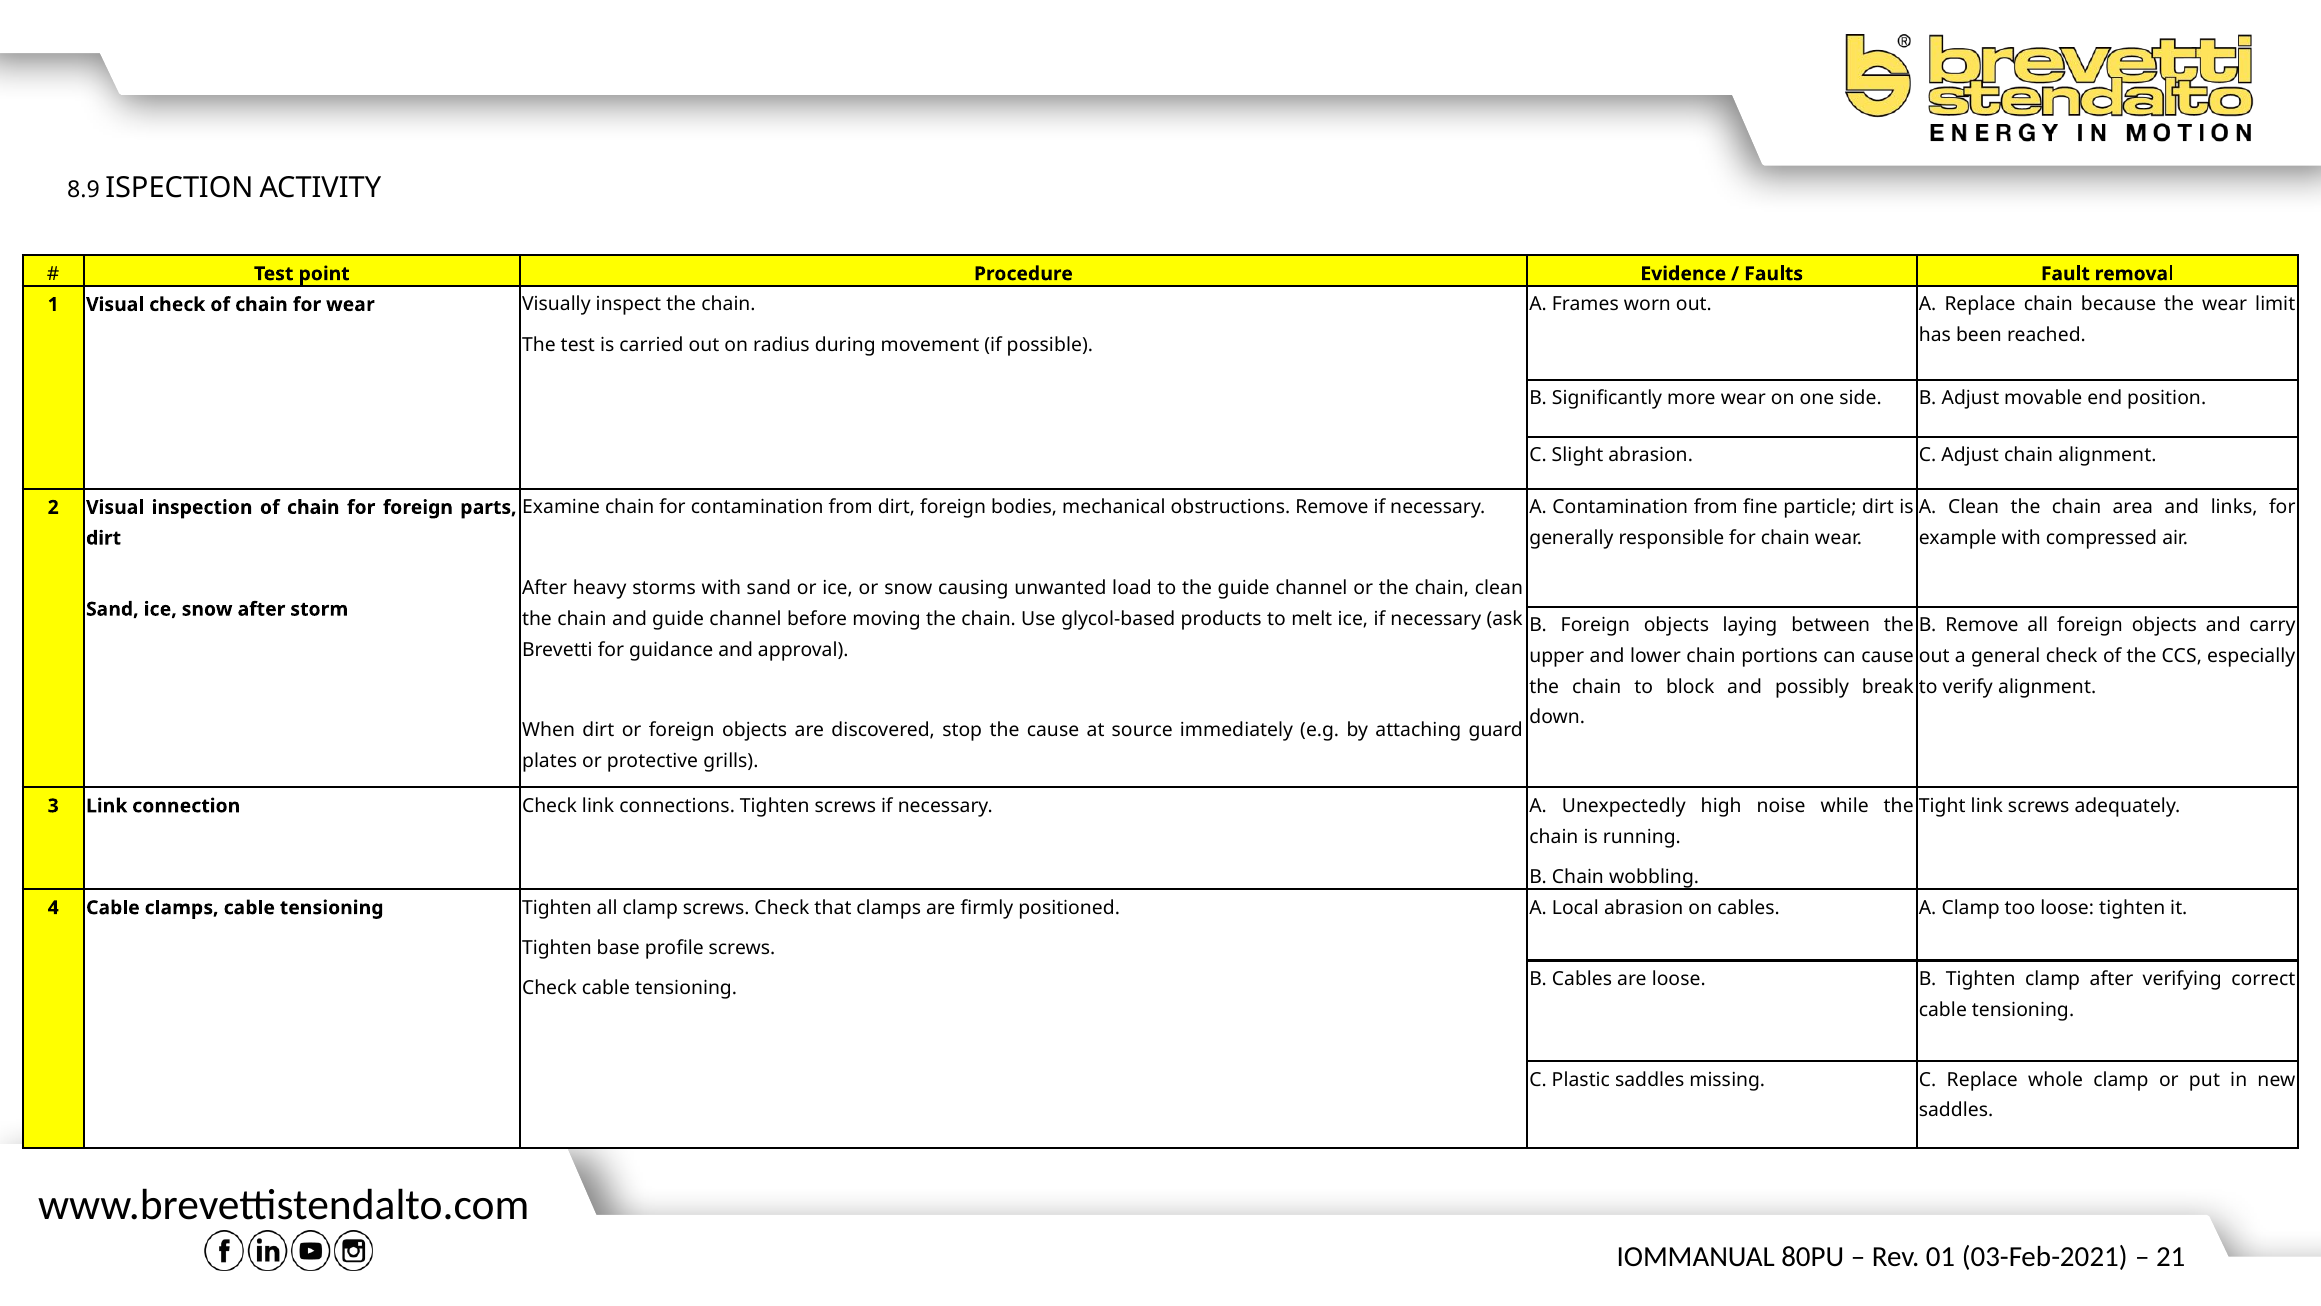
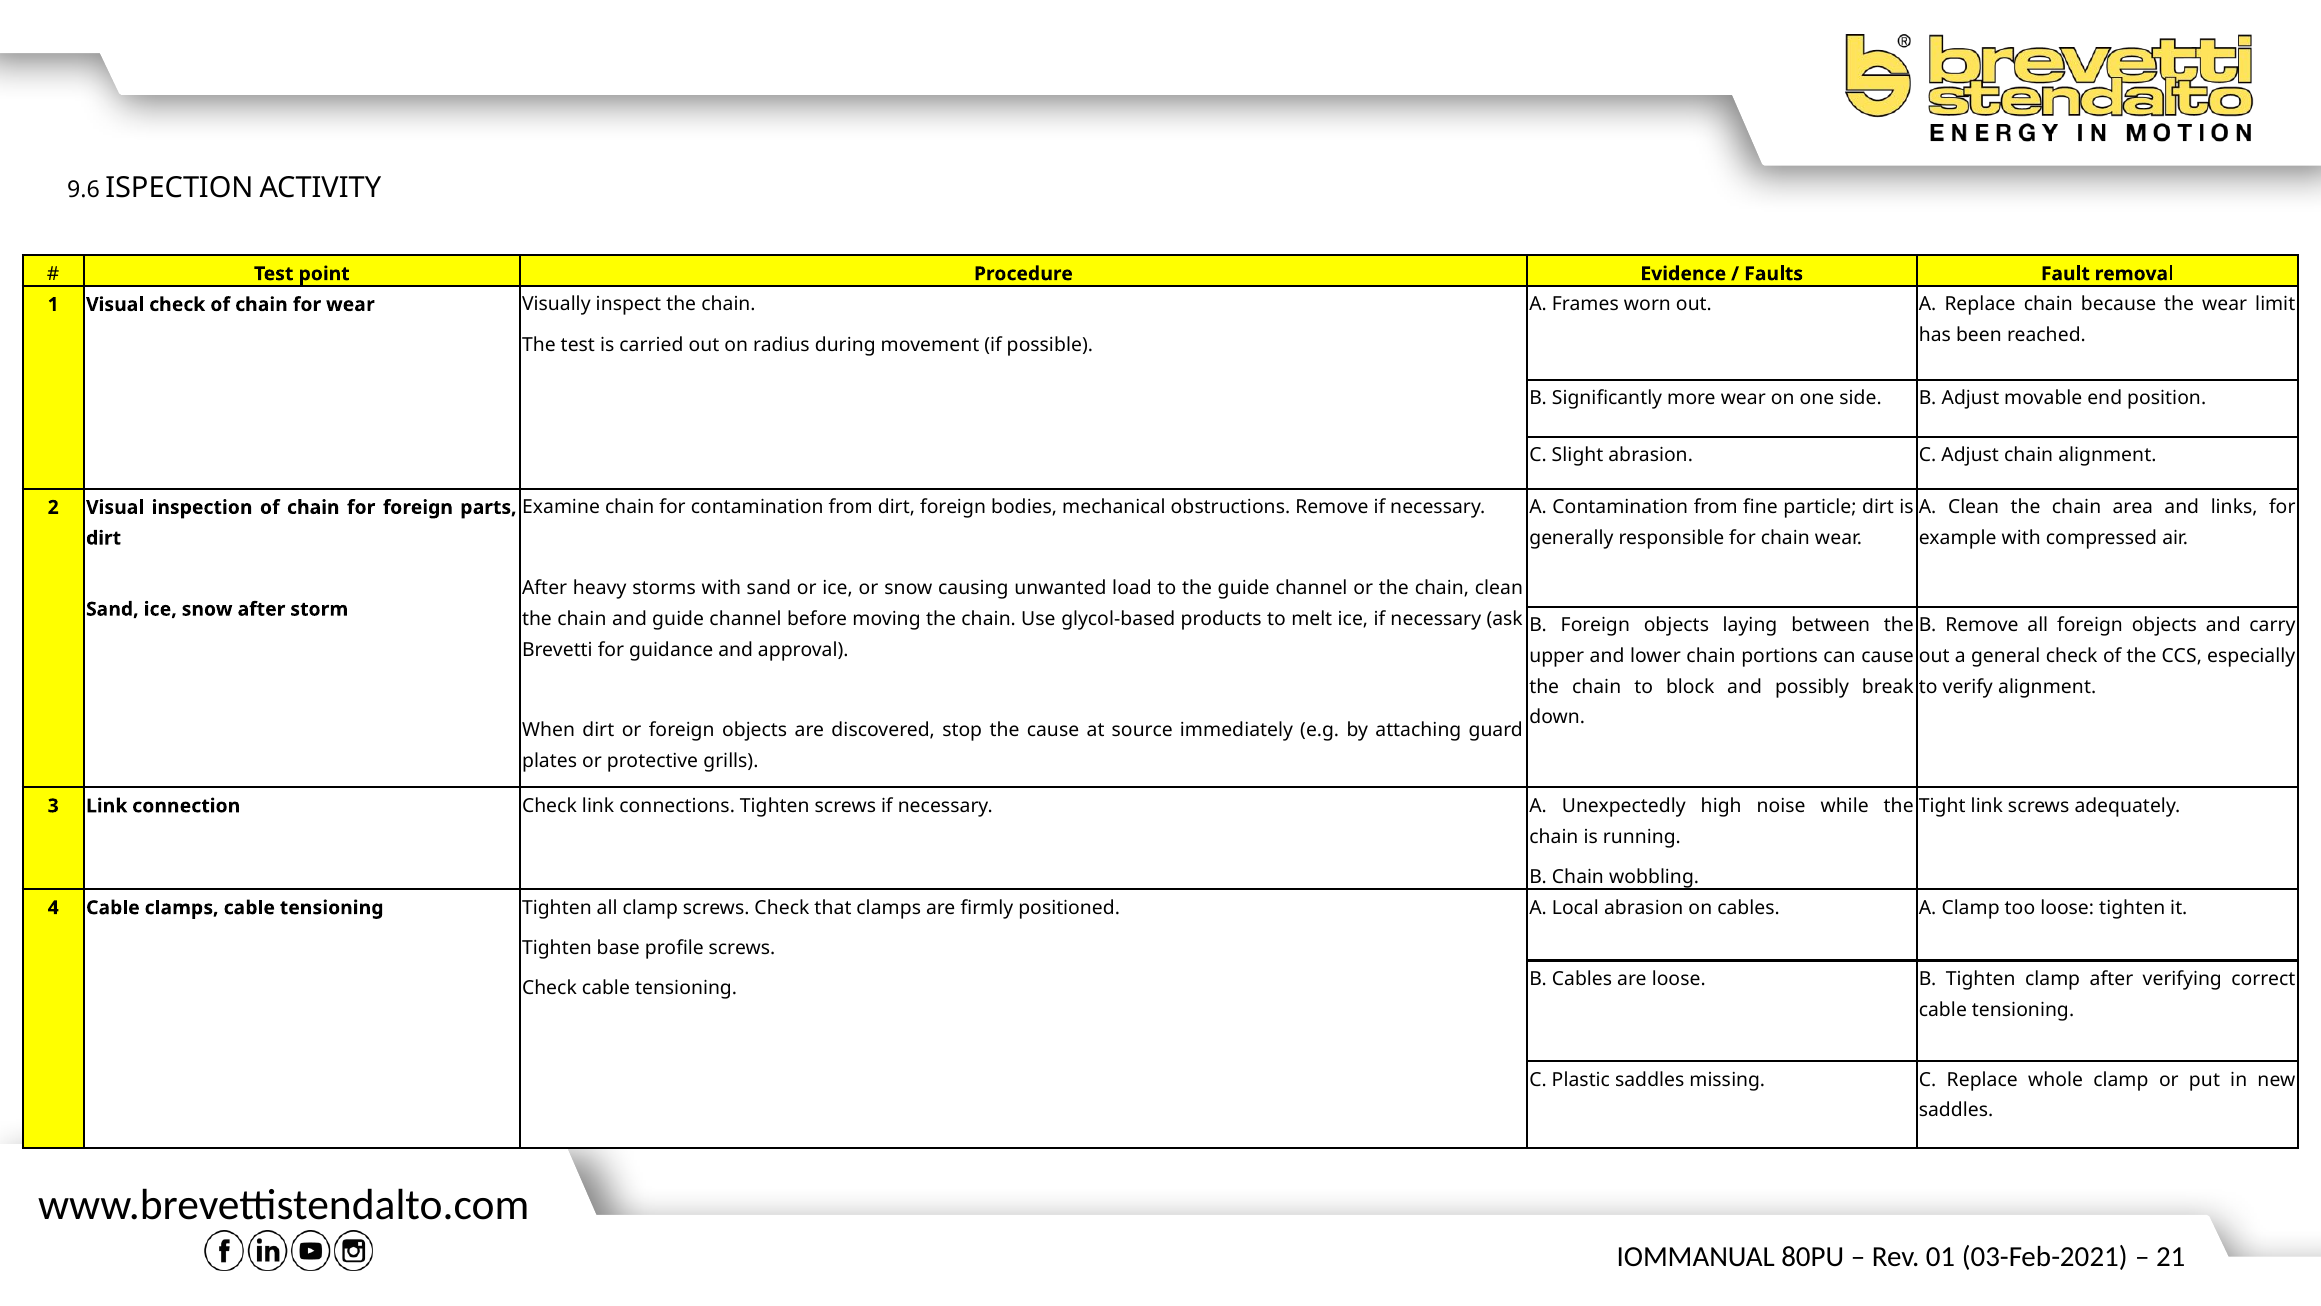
8.9: 8.9 -> 9.6
